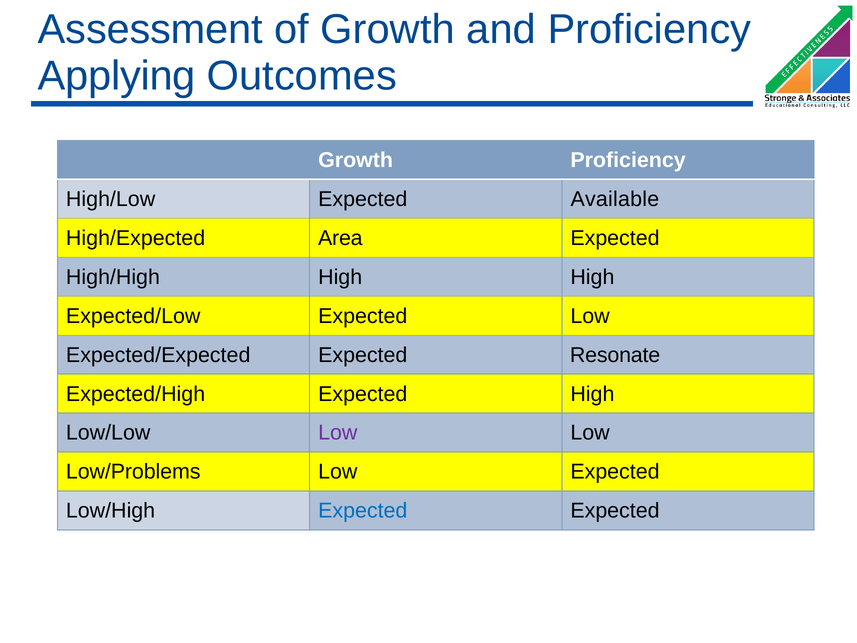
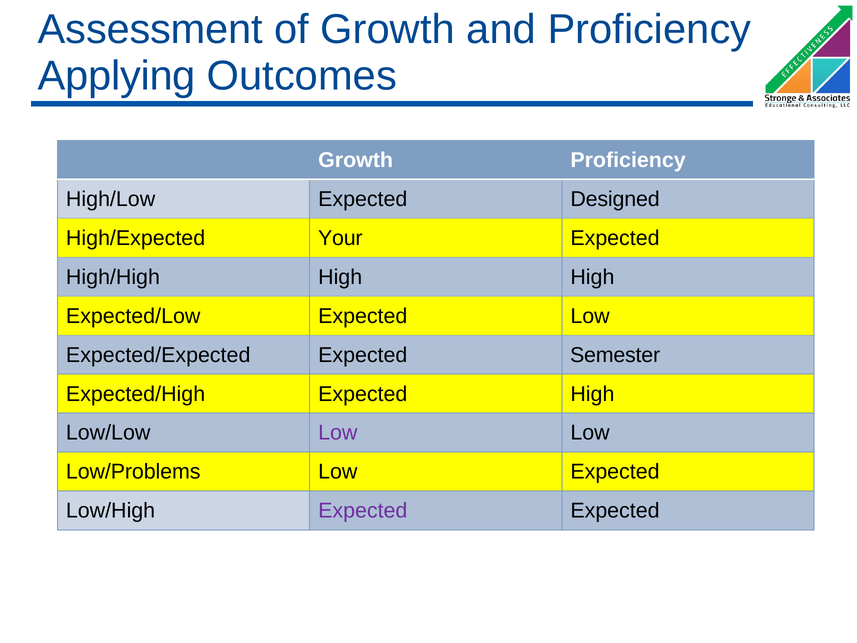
Available: Available -> Designed
Area: Area -> Your
Resonate: Resonate -> Semester
Expected at (363, 511) colour: blue -> purple
